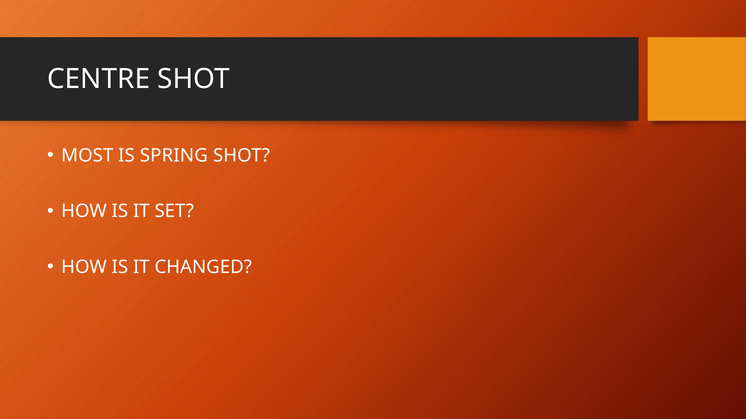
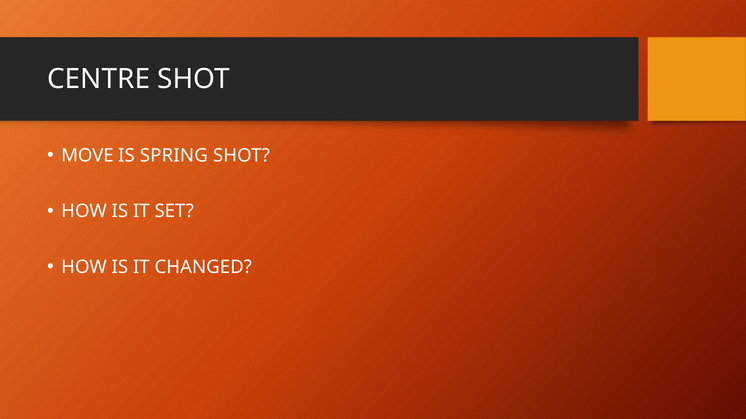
MOST: MOST -> MOVE
